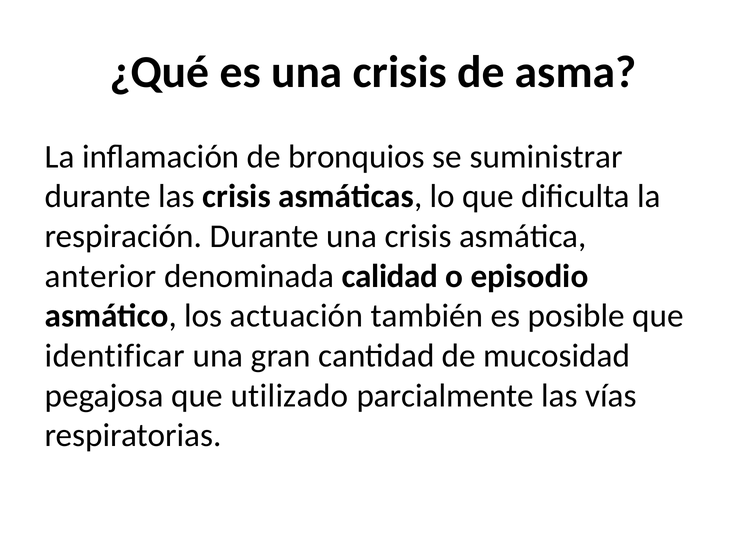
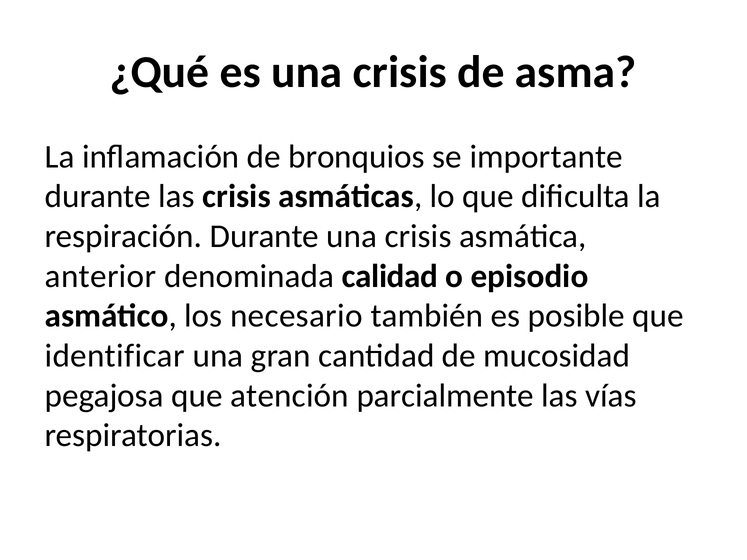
suministrar: suministrar -> importante
actuación: actuación -> necesario
utilizado: utilizado -> atención
